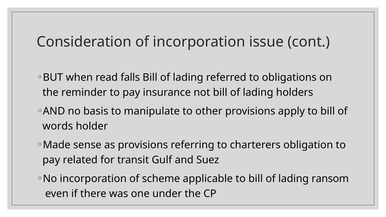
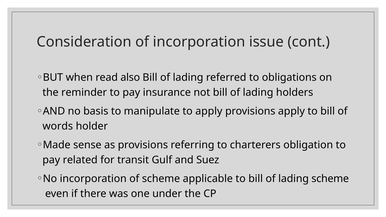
falls: falls -> also
to other: other -> apply
lading ransom: ransom -> scheme
